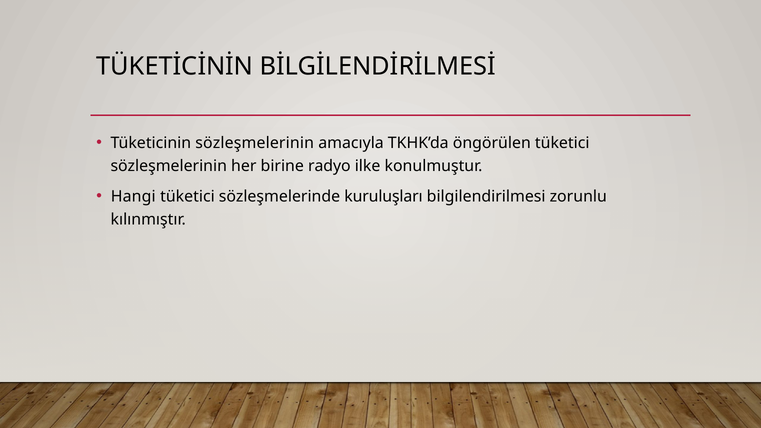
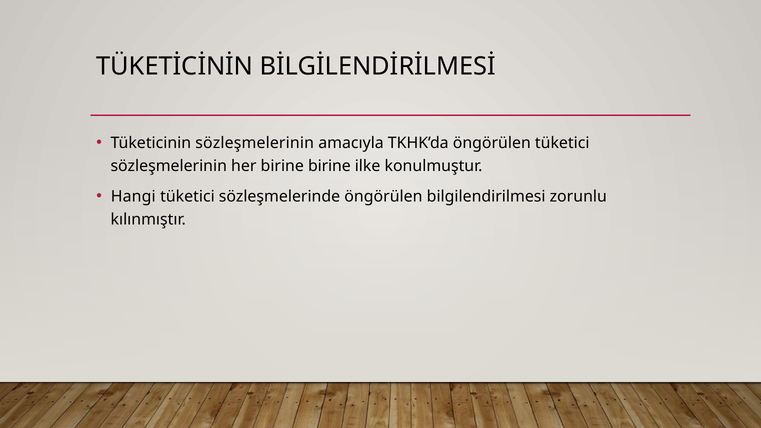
birine radyo: radyo -> birine
sözleşmelerinde kuruluşları: kuruluşları -> öngörülen
